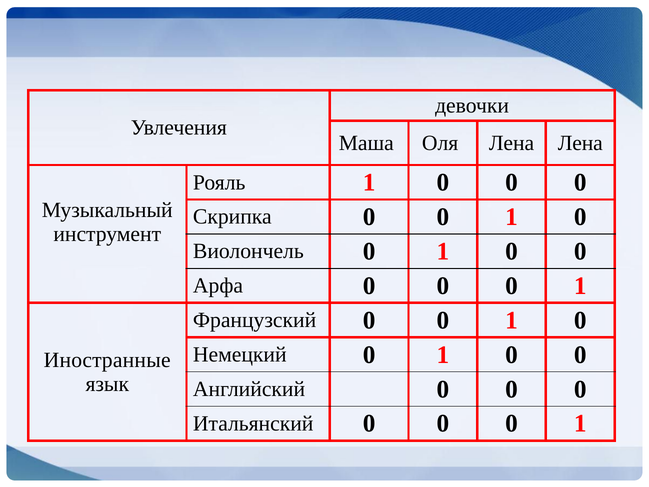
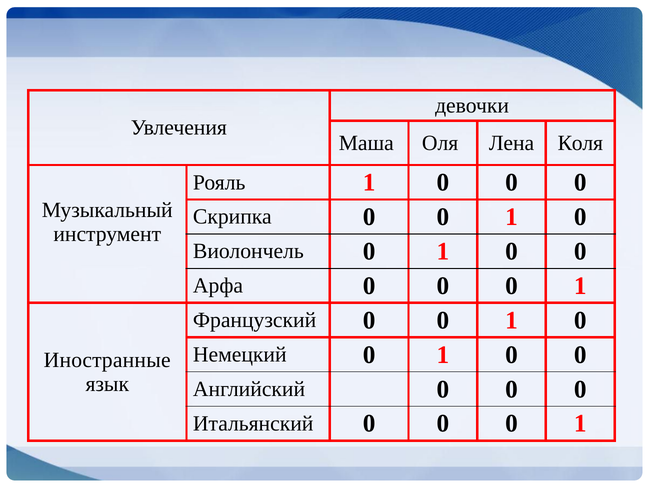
Лена Лена: Лена -> Коля
